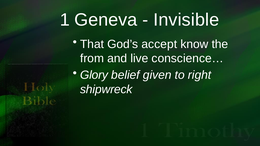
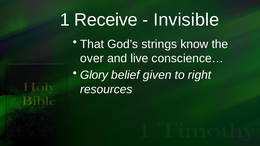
Geneva: Geneva -> Receive
accept: accept -> strings
from: from -> over
shipwreck: shipwreck -> resources
